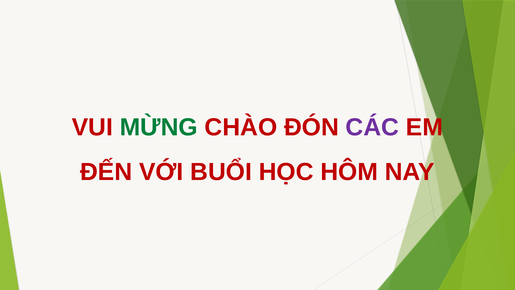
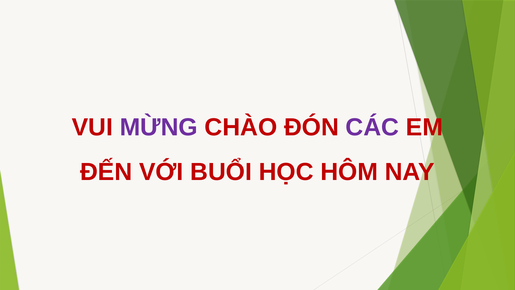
MỪNG colour: green -> purple
